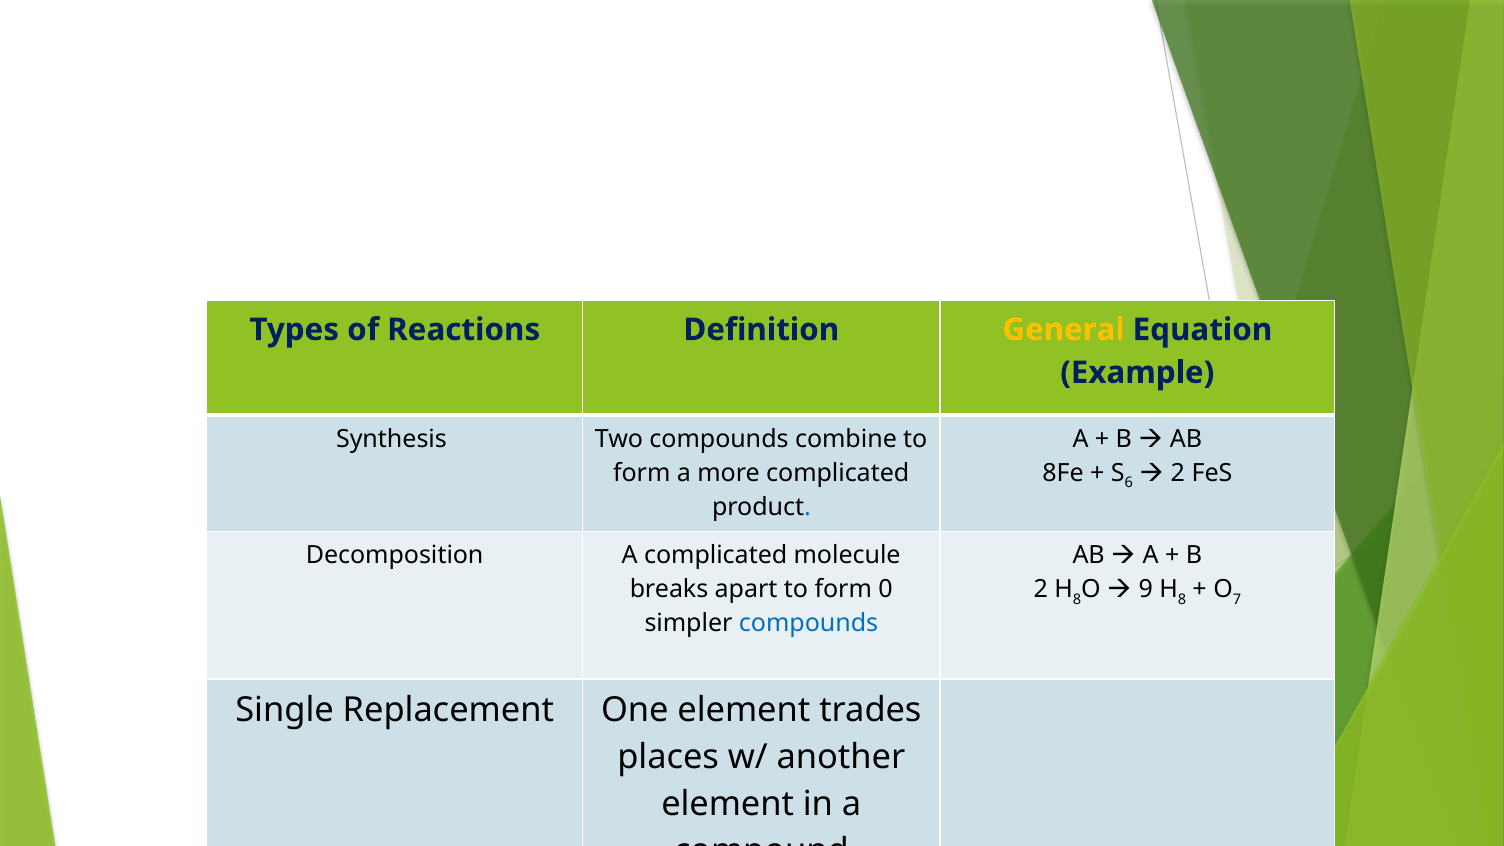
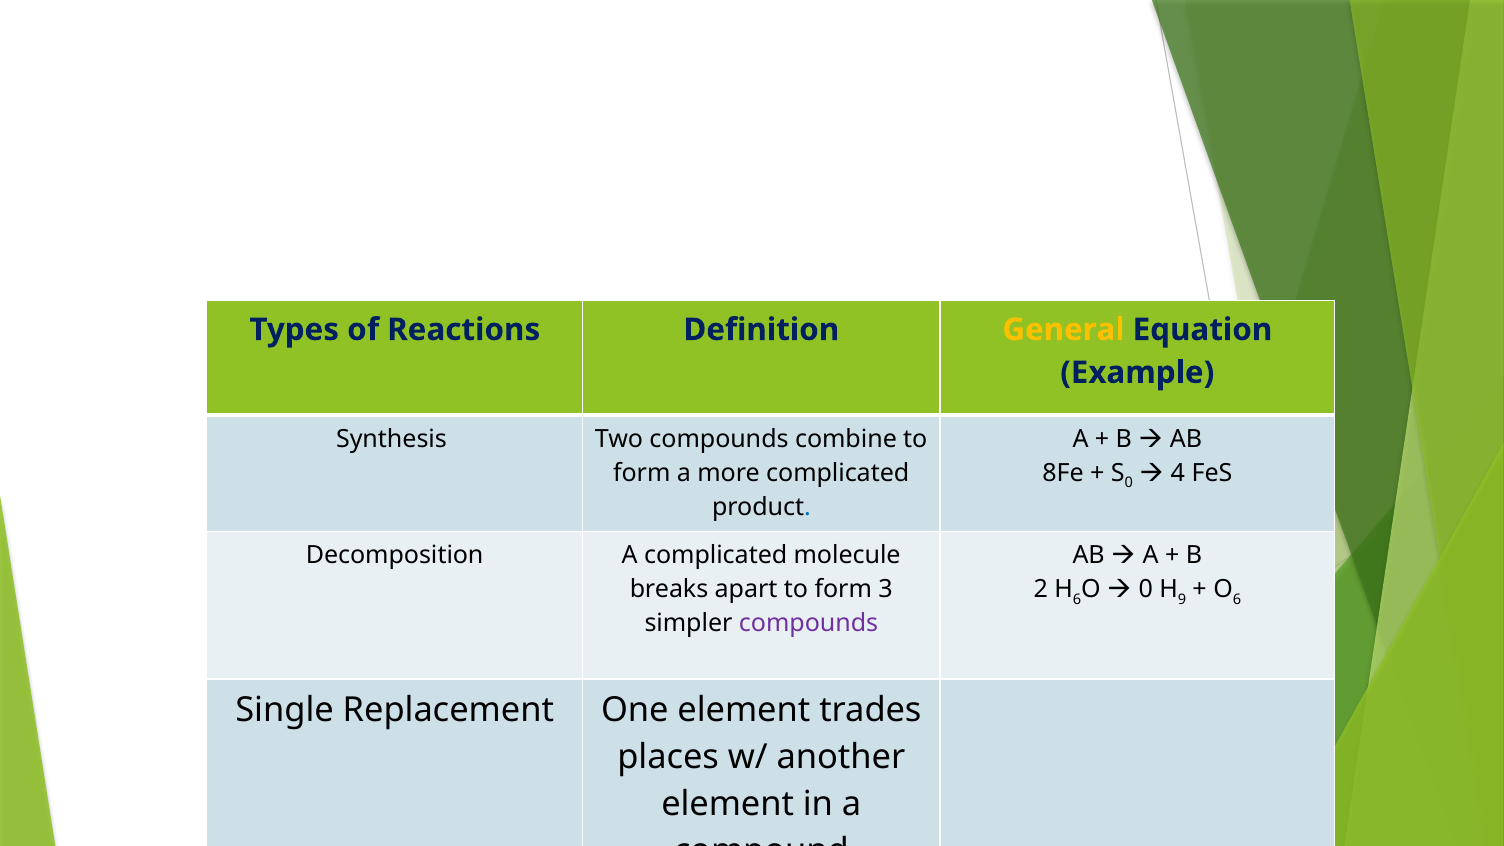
6 at (1129, 483): 6 -> 0
2 at (1178, 473): 2 -> 4
0: 0 -> 3
8 at (1077, 599): 8 -> 6
9 at (1146, 590): 9 -> 0
8 at (1182, 599): 8 -> 9
7 at (1237, 599): 7 -> 6
compounds at (809, 624) colour: blue -> purple
